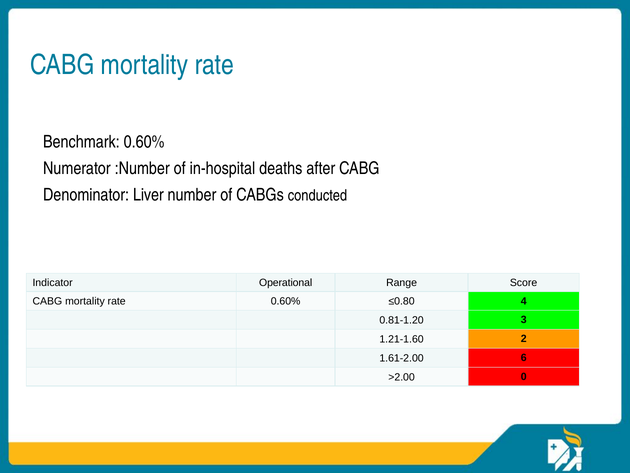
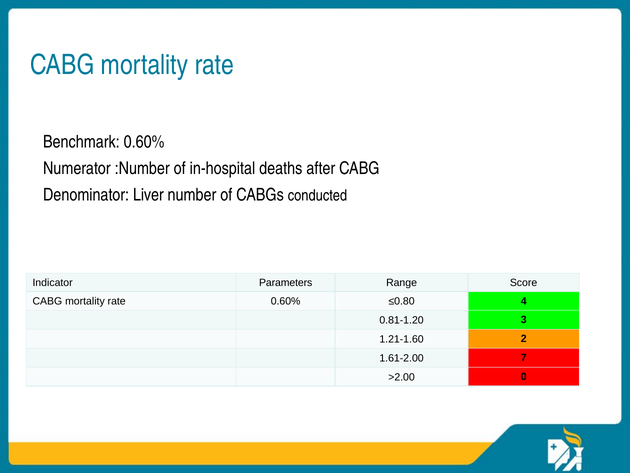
Operational: Operational -> Parameters
6: 6 -> 7
